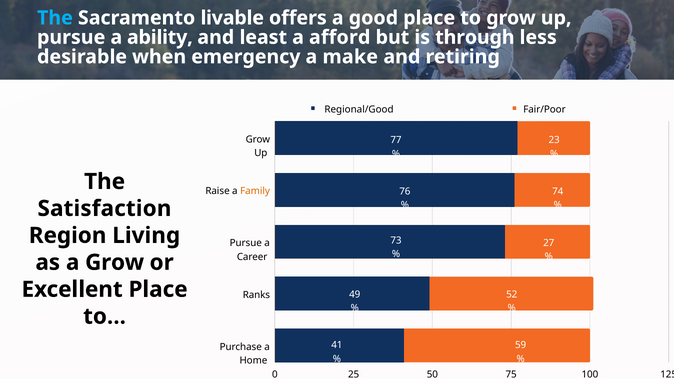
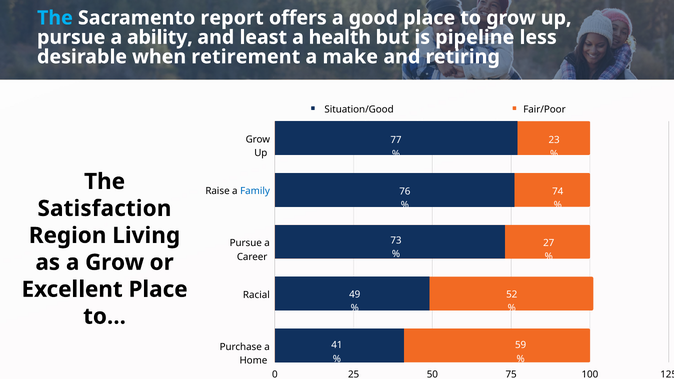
livable: livable -> report
afford: afford -> health
through: through -> pipeline
emergency: emergency -> retirement
Regional/Good: Regional/Good -> Situation/Good
Family colour: orange -> blue
Ranks: Ranks -> Racial
